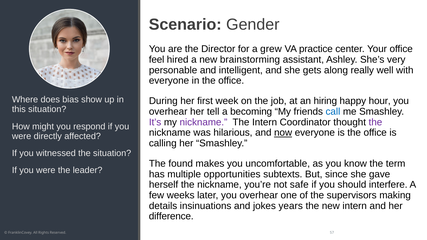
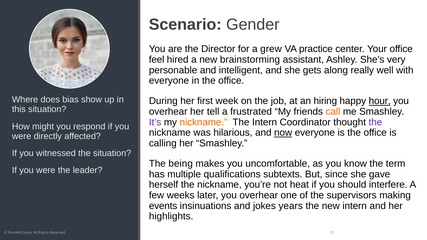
hour underline: none -> present
becoming: becoming -> frustrated
call colour: blue -> orange
nickname at (204, 122) colour: purple -> orange
found: found -> being
opportunities: opportunities -> qualifications
safe: safe -> heat
details: details -> events
difference: difference -> highlights
